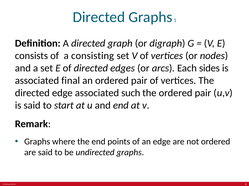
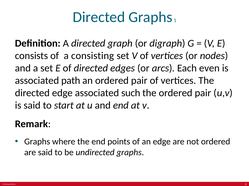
sides: sides -> even
final: final -> path
